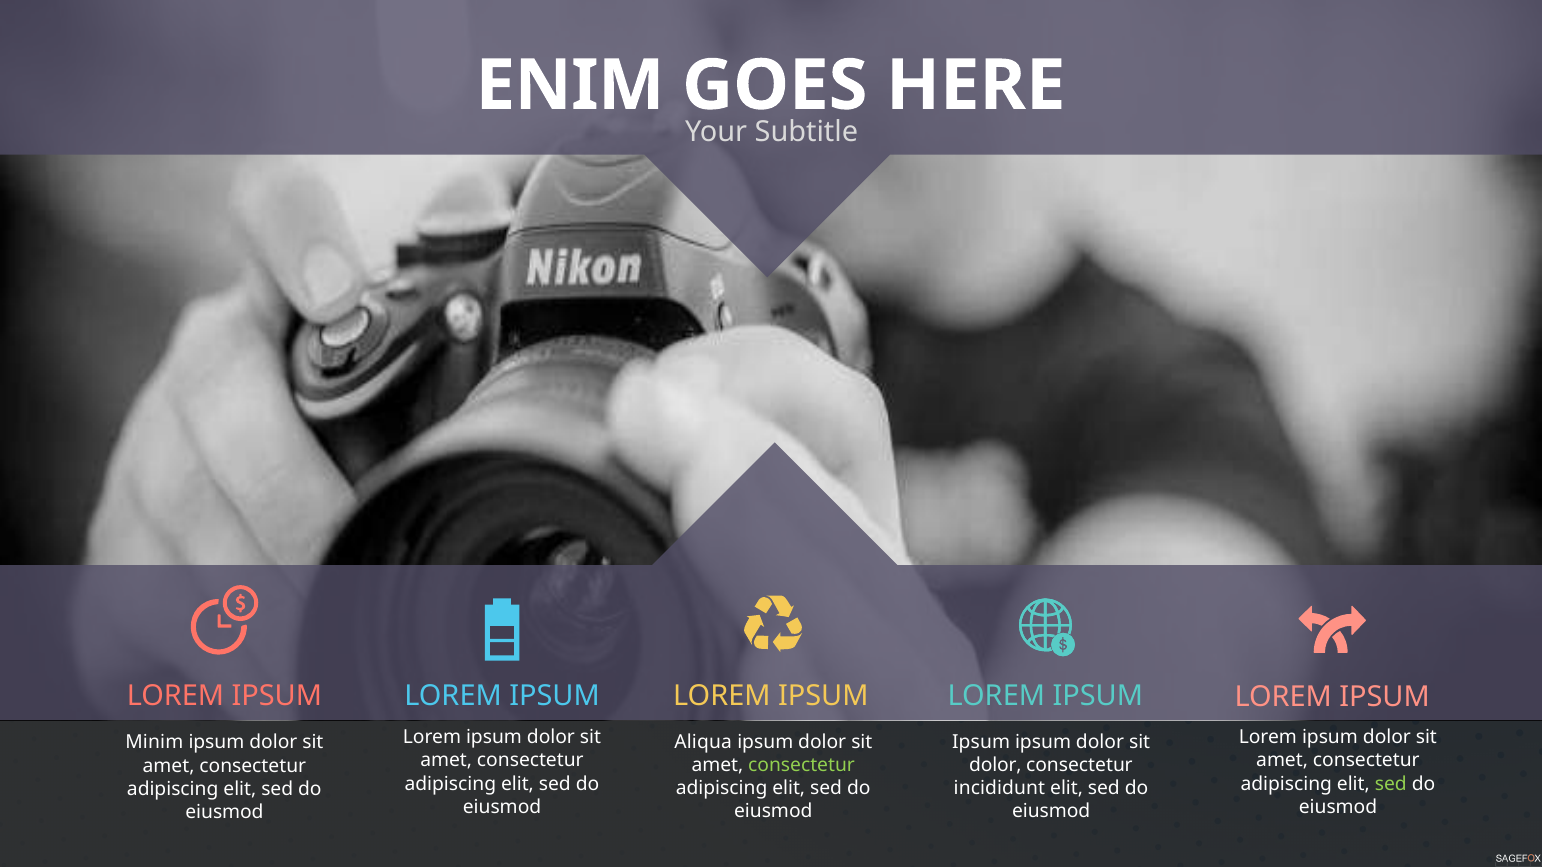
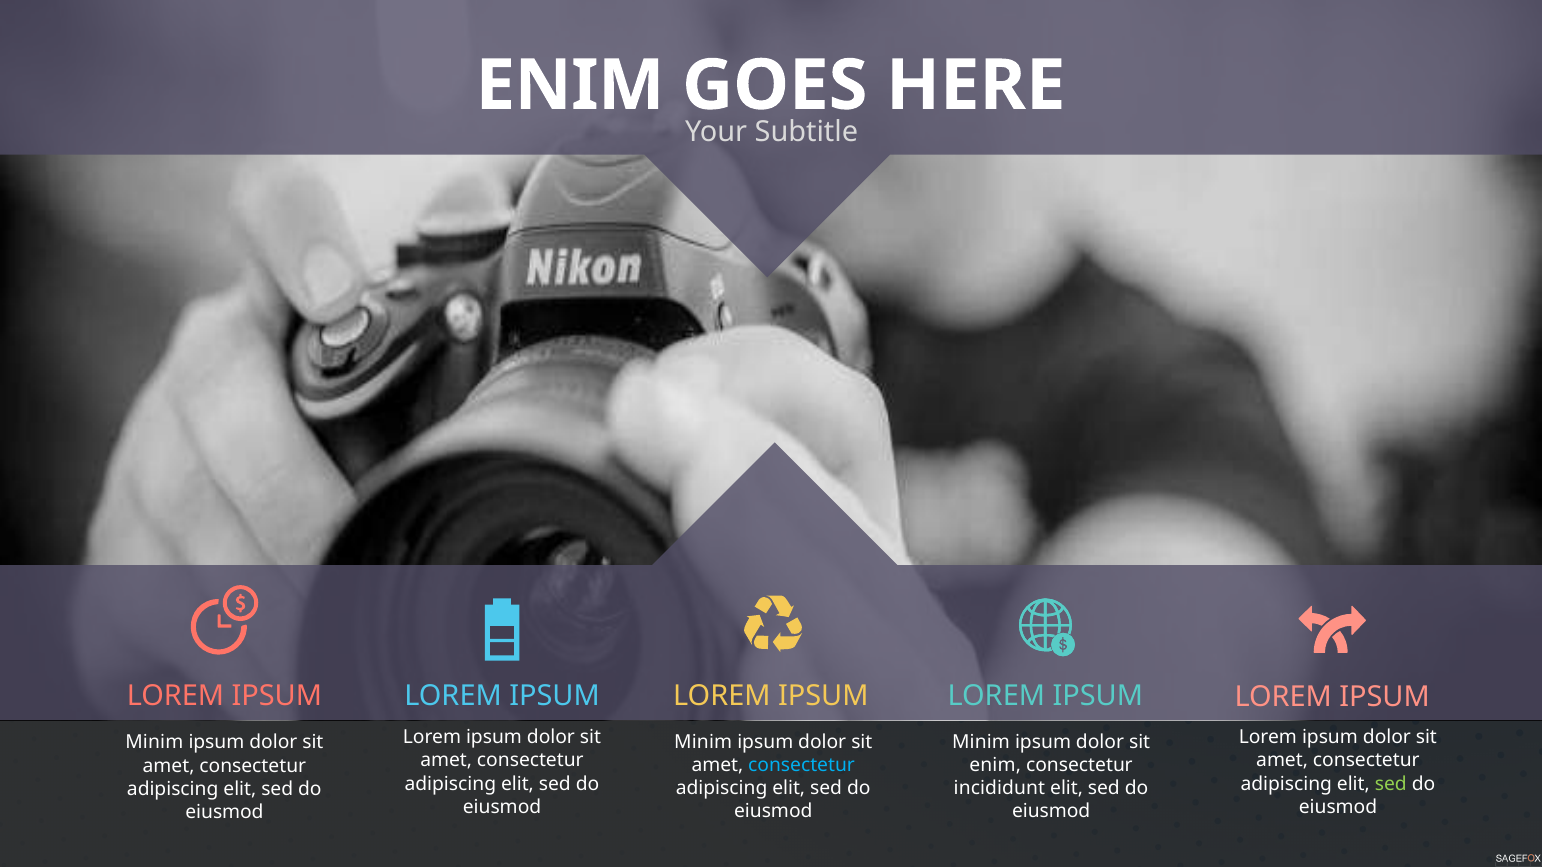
Aliqua at (703, 742): Aliqua -> Minim
Ipsum at (981, 742): Ipsum -> Minim
consectetur at (802, 765) colour: light green -> light blue
dolor at (995, 765): dolor -> enim
